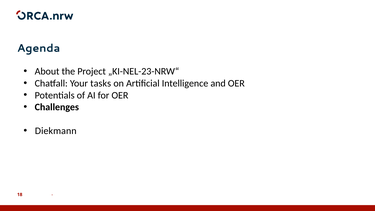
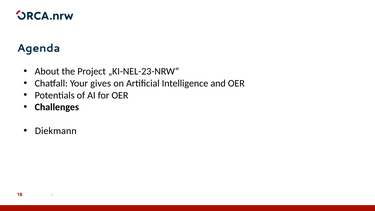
tasks: tasks -> gives
